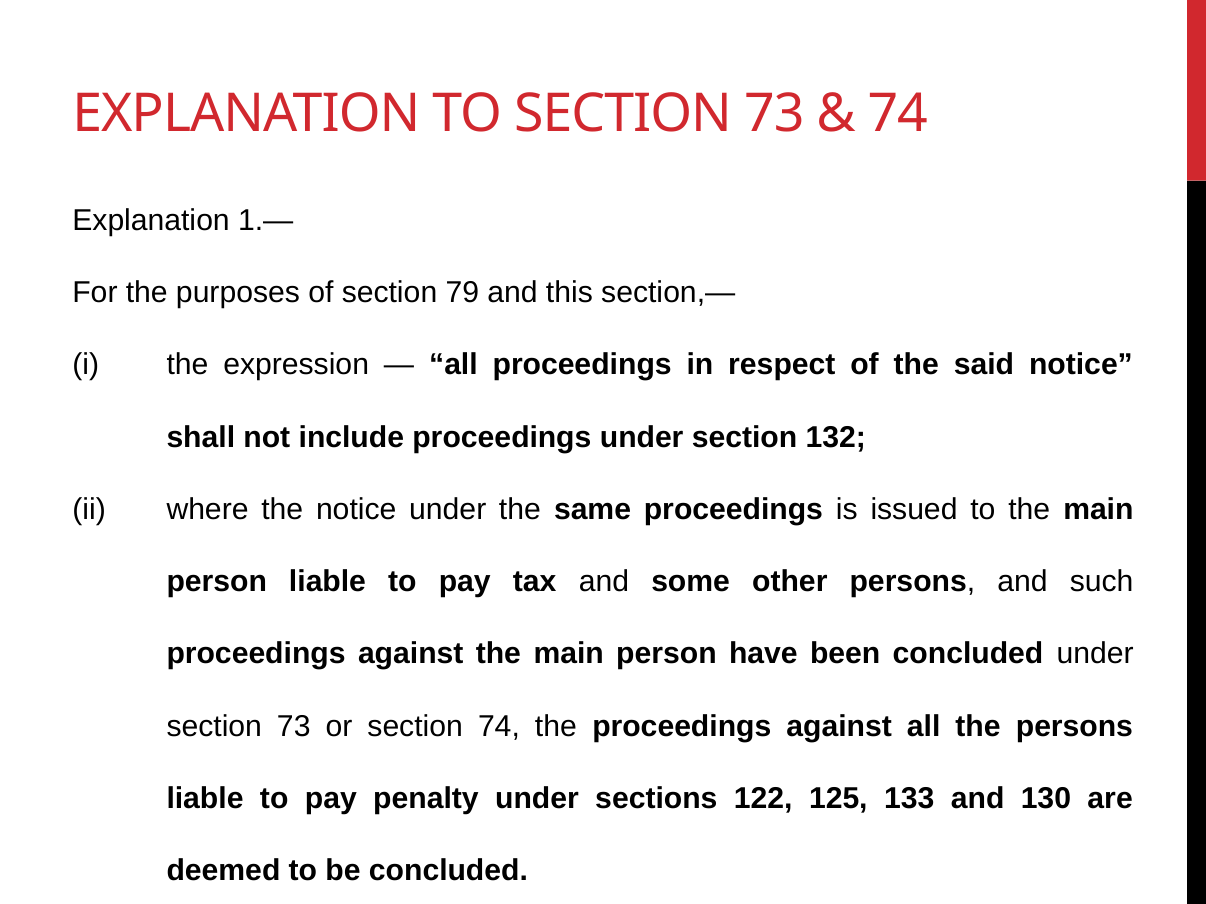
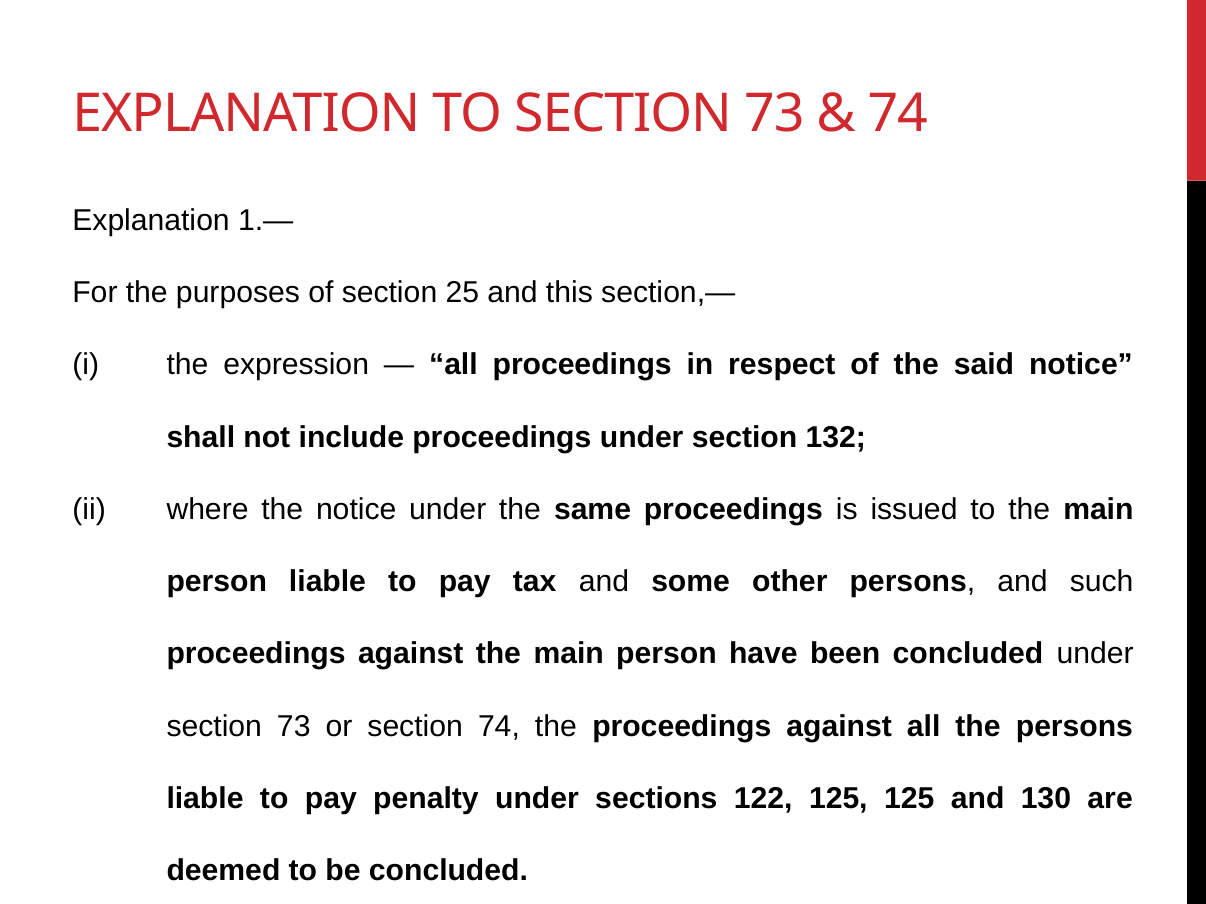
79: 79 -> 25
125 133: 133 -> 125
